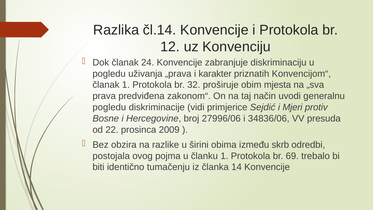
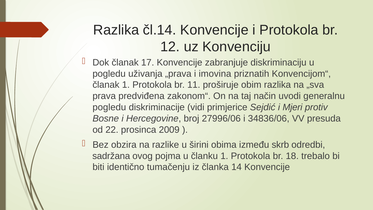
24: 24 -> 17
karakter: karakter -> imovina
32: 32 -> 11
obim mjesta: mjesta -> razlika
postojala: postojala -> sadržana
69: 69 -> 18
